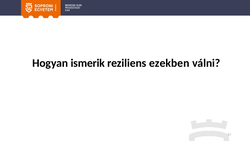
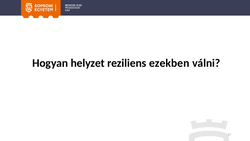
ismerik: ismerik -> helyzet
